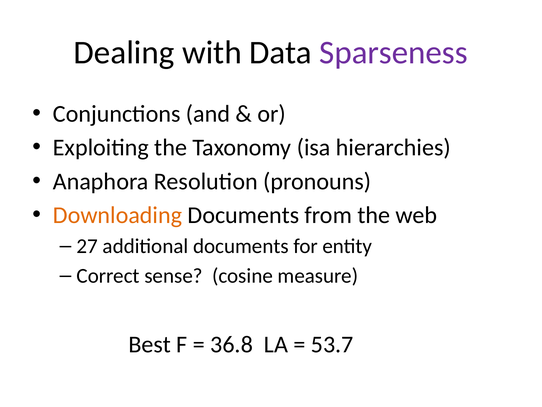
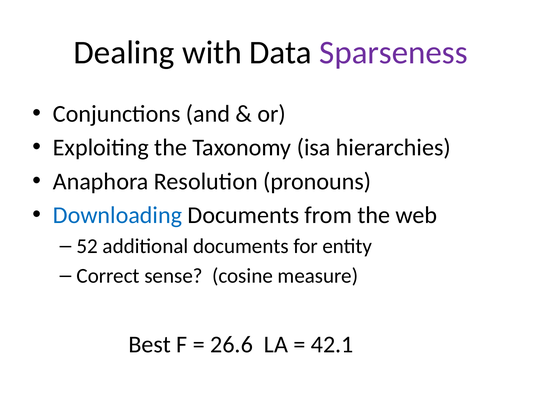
Downloading colour: orange -> blue
27: 27 -> 52
36.8: 36.8 -> 26.6
53.7: 53.7 -> 42.1
